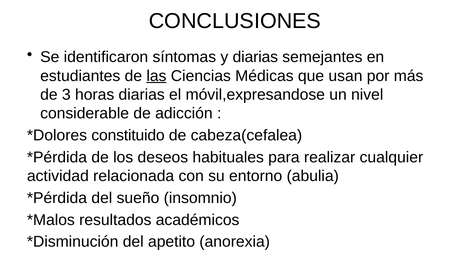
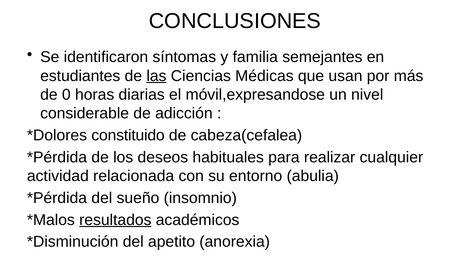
y diarias: diarias -> familia
3: 3 -> 0
resultados underline: none -> present
